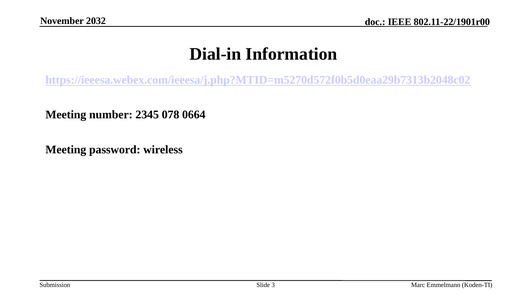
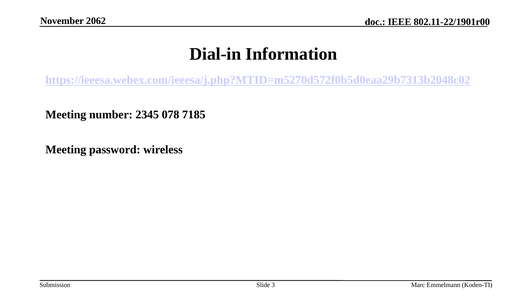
2032: 2032 -> 2062
0664: 0664 -> 7185
